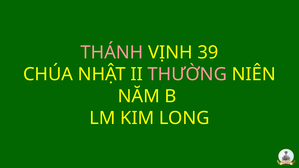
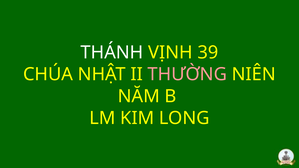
THÁNH colour: pink -> white
